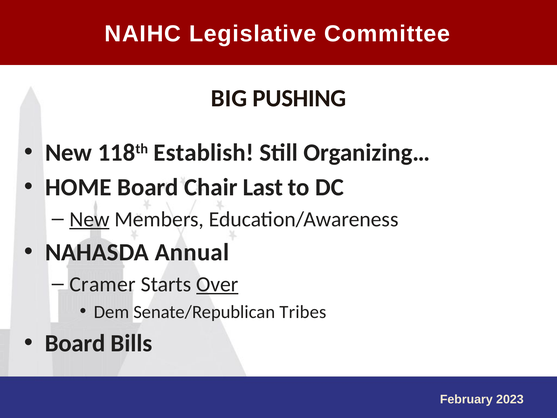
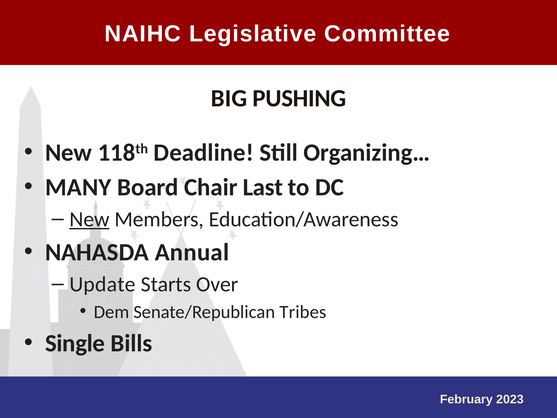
Establish: Establish -> Deadline
HOME: HOME -> MANY
Cramer: Cramer -> Update
Over underline: present -> none
Board at (75, 343): Board -> Single
